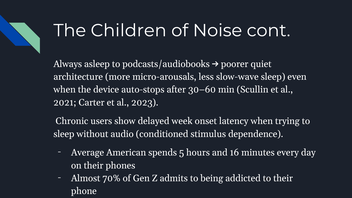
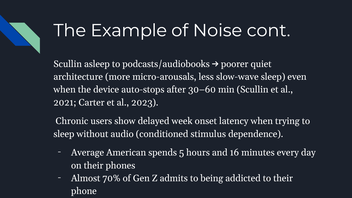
Children: Children -> Example
Always at (68, 64): Always -> Scullin
